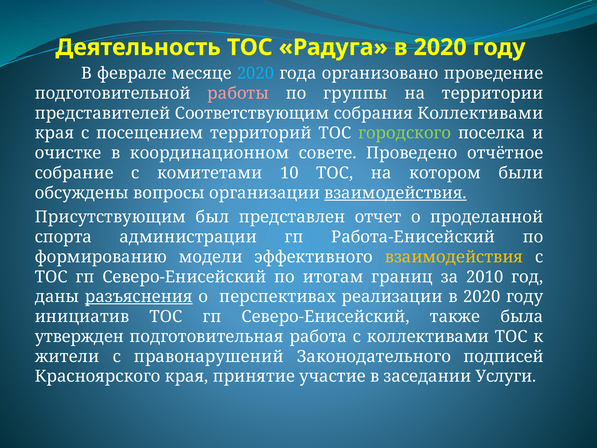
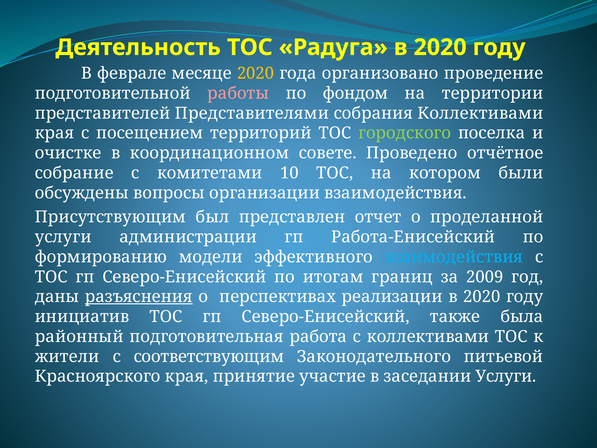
2020 at (256, 73) colour: light blue -> yellow
группы: группы -> фондом
Соответствующим: Соответствующим -> Представителями
взаимодействия at (395, 193) underline: present -> none
спорта at (63, 237): спорта -> услуги
взаимодействия at (454, 257) colour: yellow -> light blue
2010: 2010 -> 2009
утвержден: утвержден -> районный
правонарушений: правонарушений -> соответствующим
подписей: подписей -> питьевой
